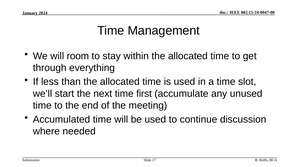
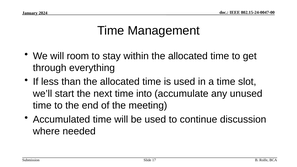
first: first -> into
